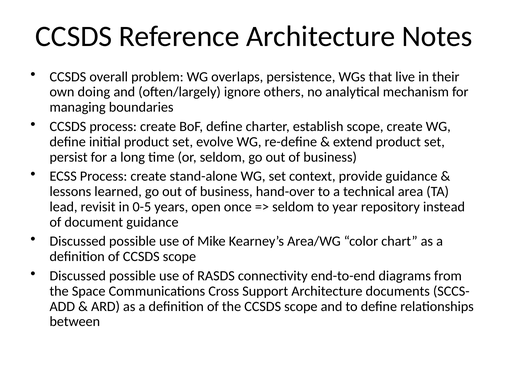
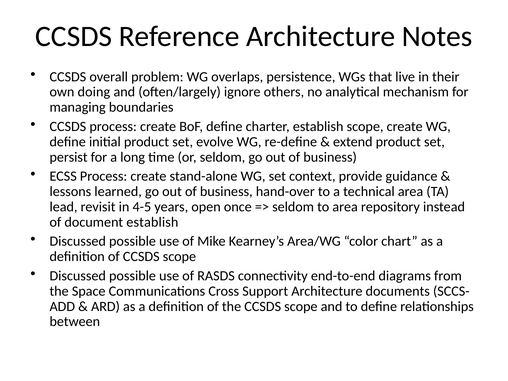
0-5: 0-5 -> 4-5
to year: year -> area
document guidance: guidance -> establish
